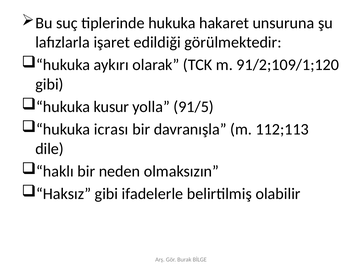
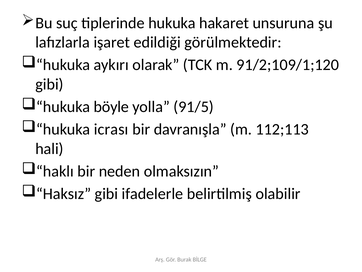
kusur: kusur -> böyle
dile: dile -> hali
